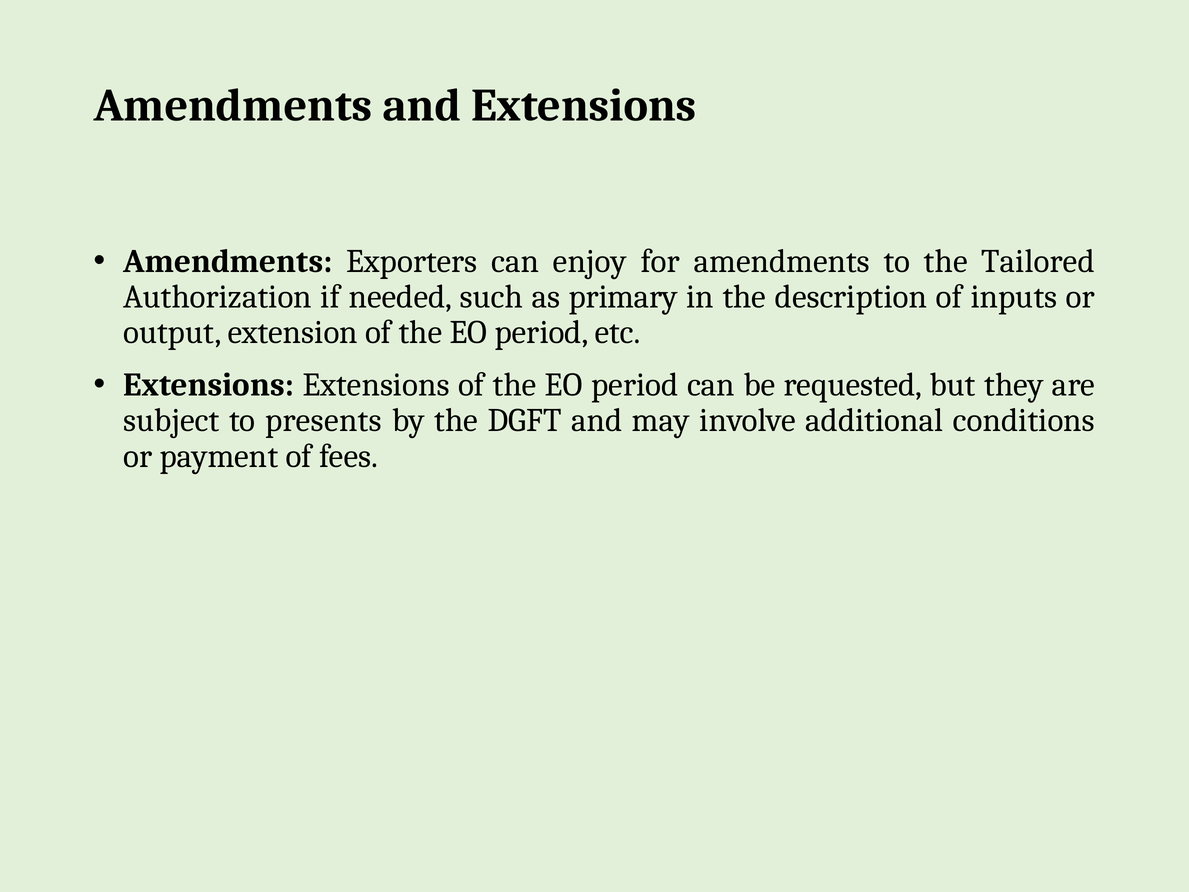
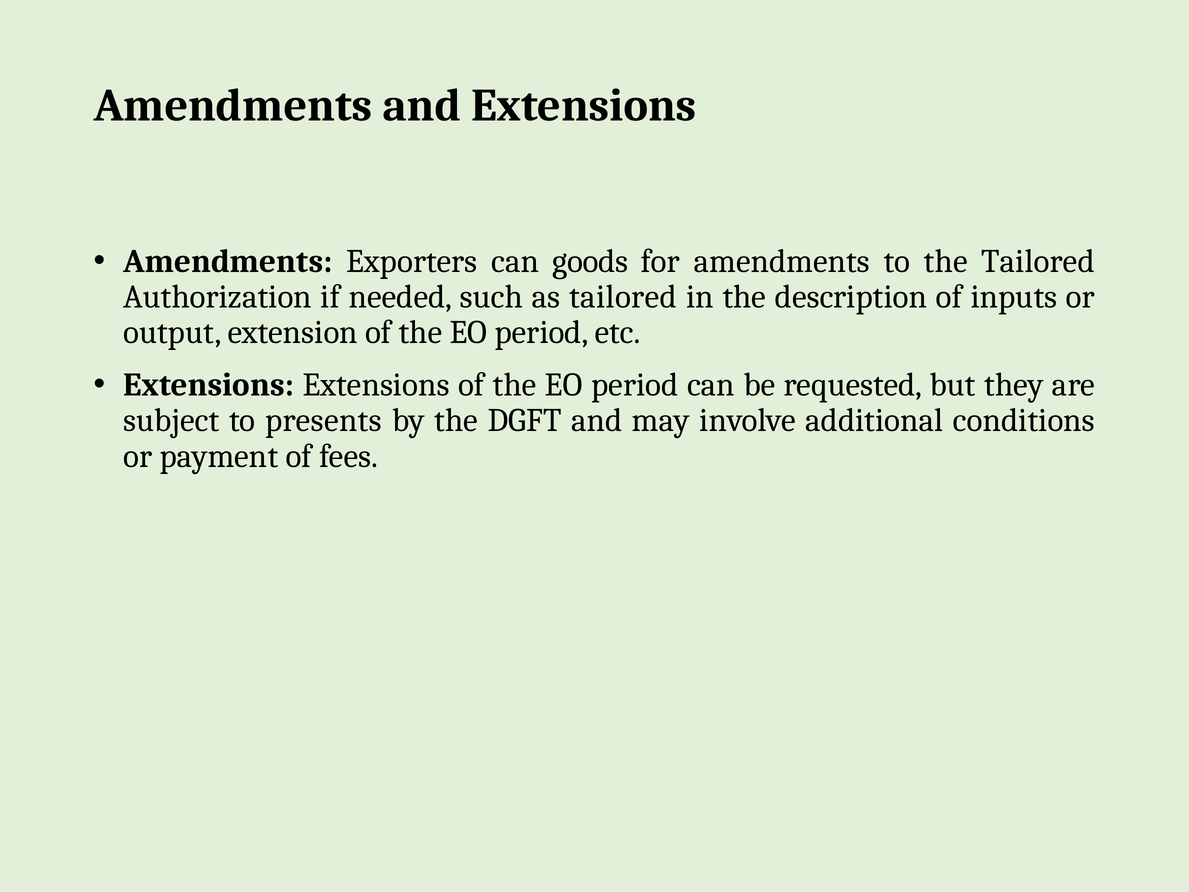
enjoy: enjoy -> goods
as primary: primary -> tailored
